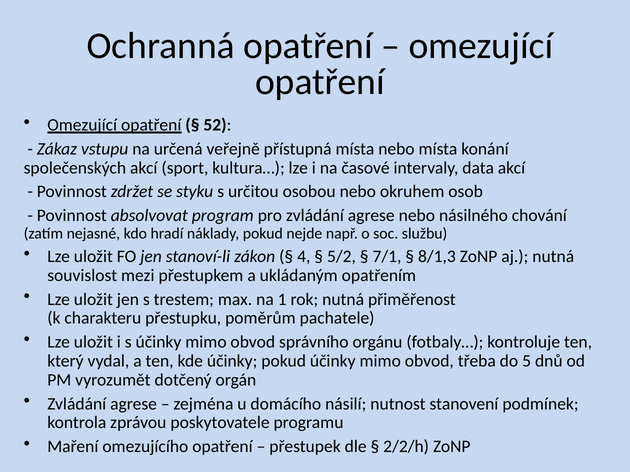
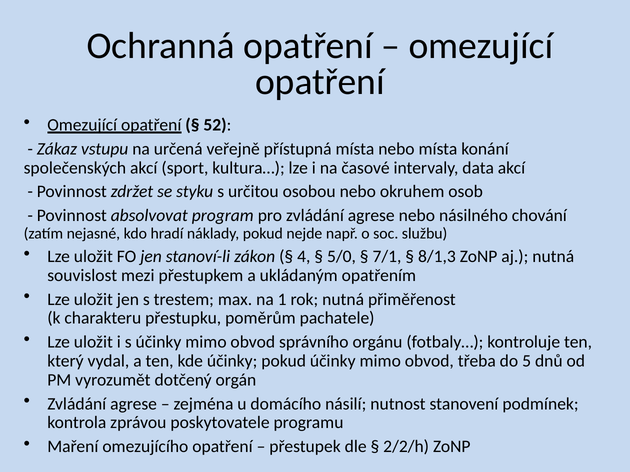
5/2: 5/2 -> 5/0
